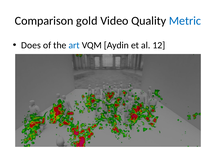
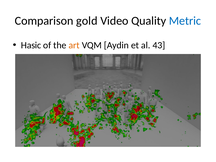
Does: Does -> Hasic
art colour: blue -> orange
12: 12 -> 43
